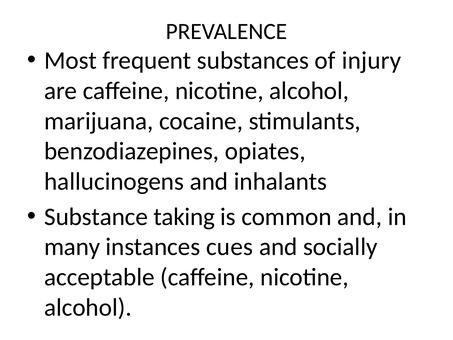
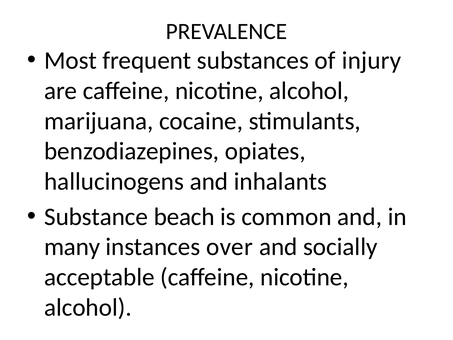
taking: taking -> beach
cues: cues -> over
